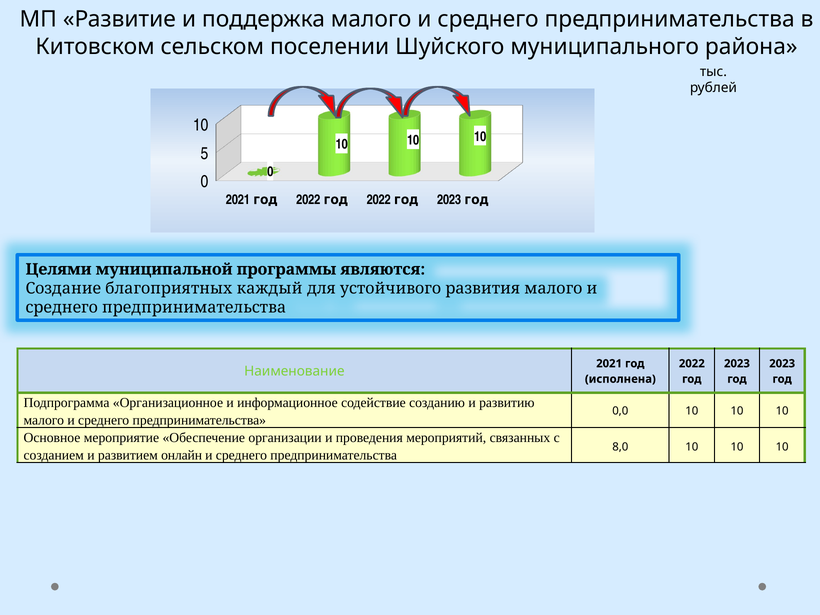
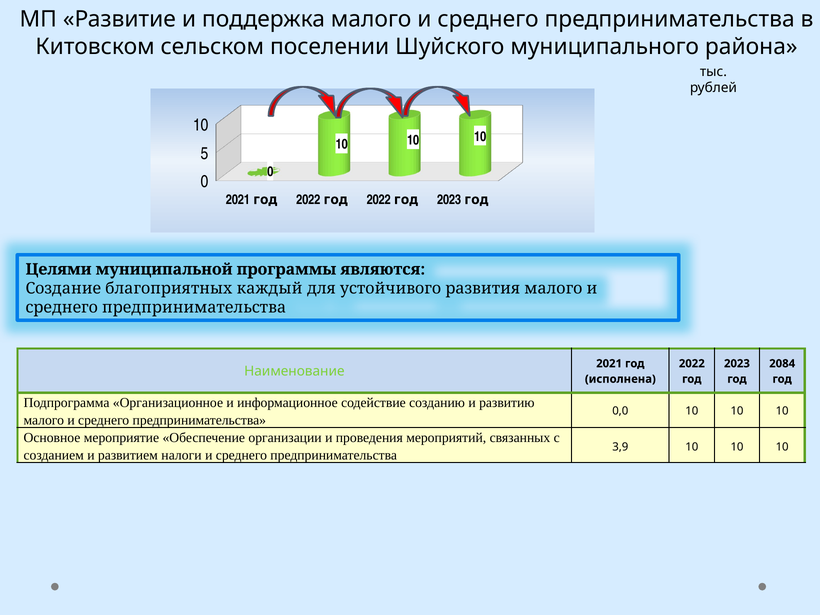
2023 at (782, 364): 2023 -> 2084
онлайн: онлайн -> налоги
8,0: 8,0 -> 3,9
